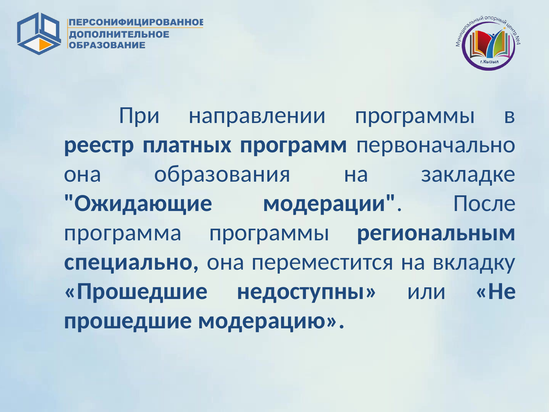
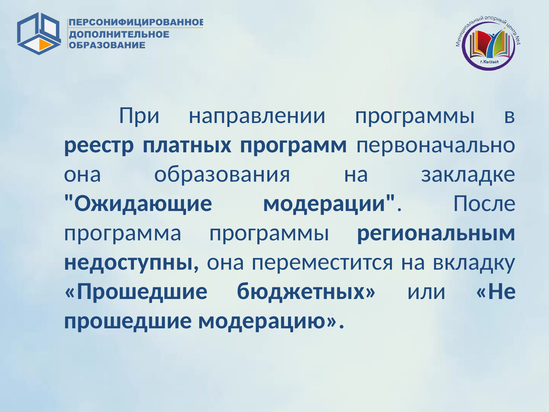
специально: специально -> недоступны
недоступны: недоступны -> бюджетных
